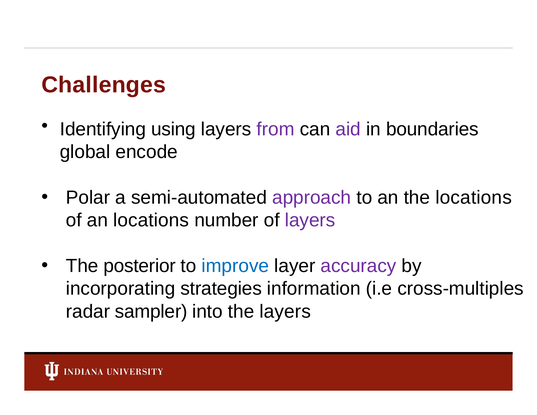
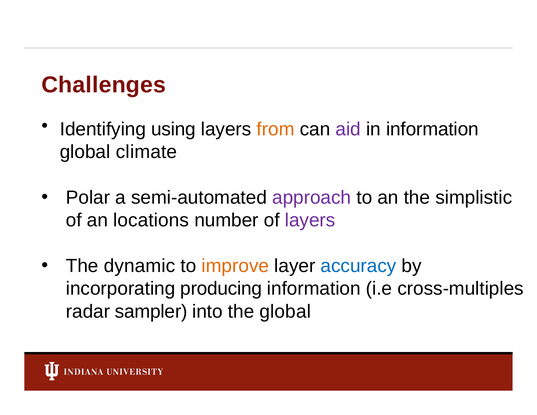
from colour: purple -> orange
in boundaries: boundaries -> information
encode: encode -> climate
the locations: locations -> simplistic
posterior: posterior -> dynamic
improve colour: blue -> orange
accuracy colour: purple -> blue
strategies: strategies -> producing
the layers: layers -> global
